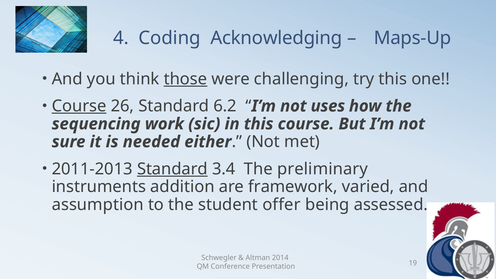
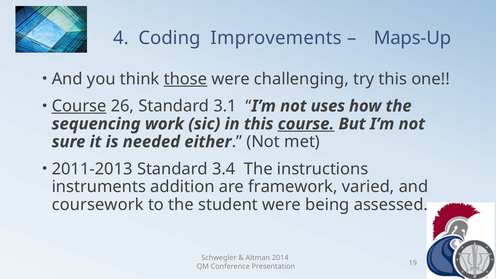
Acknowledging: Acknowledging -> Improvements
6.2: 6.2 -> 3.1
course at (306, 124) underline: none -> present
Standard at (172, 169) underline: present -> none
preliminary: preliminary -> instructions
assumption: assumption -> coursework
student offer: offer -> were
